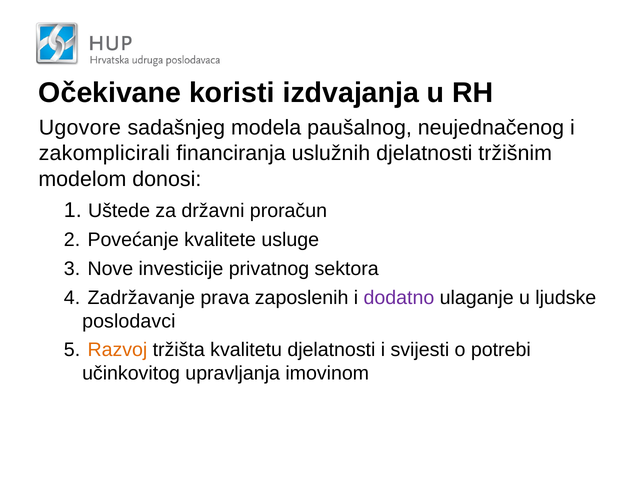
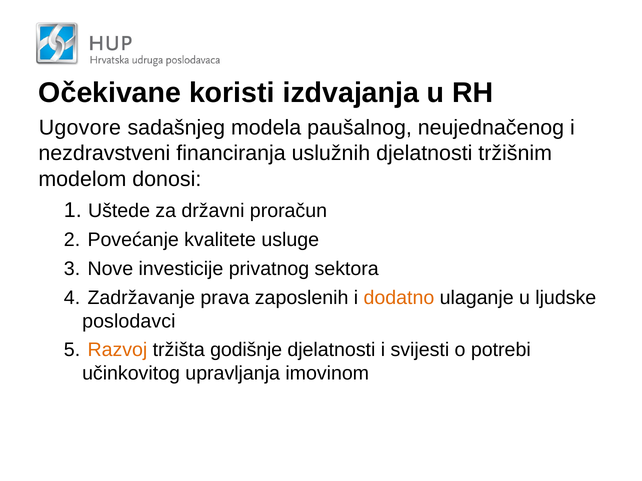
zakomplicirali: zakomplicirali -> nezdravstveni
dodatno colour: purple -> orange
kvalitetu: kvalitetu -> godišnje
